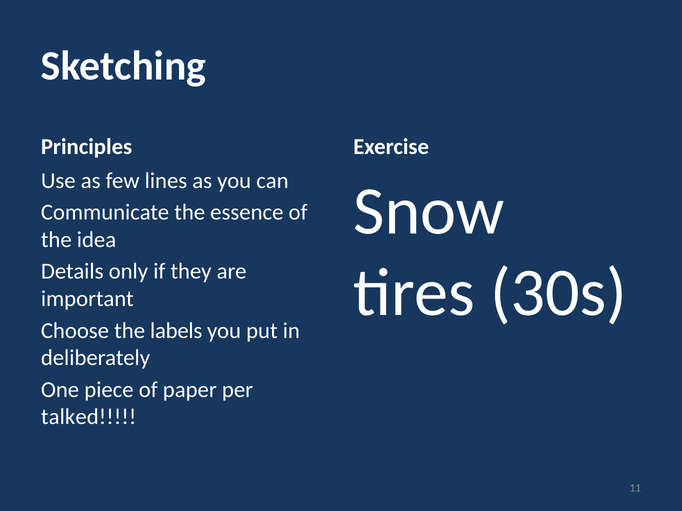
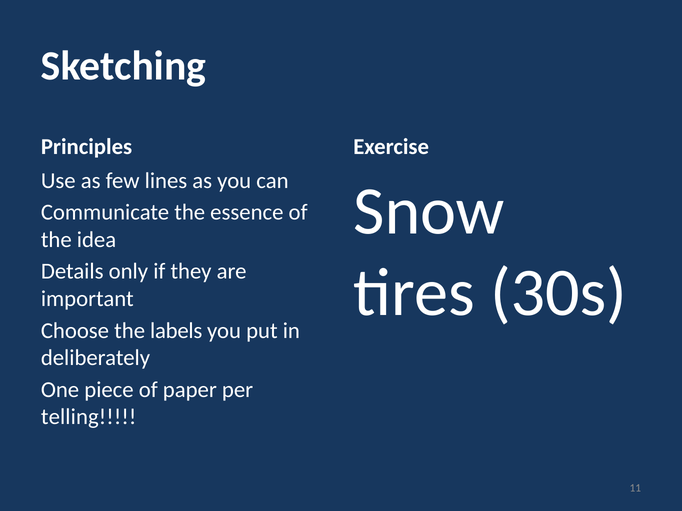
talked: talked -> telling
